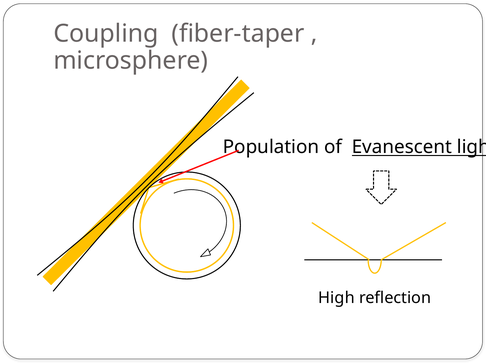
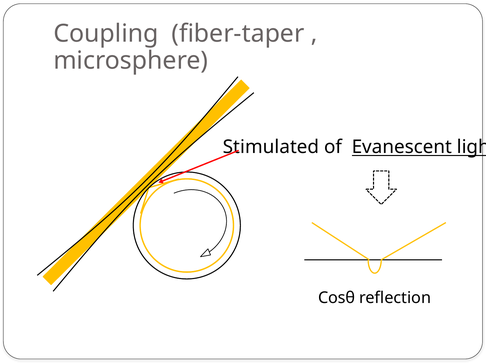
Population: Population -> Stimulated
High: High -> Cosθ
